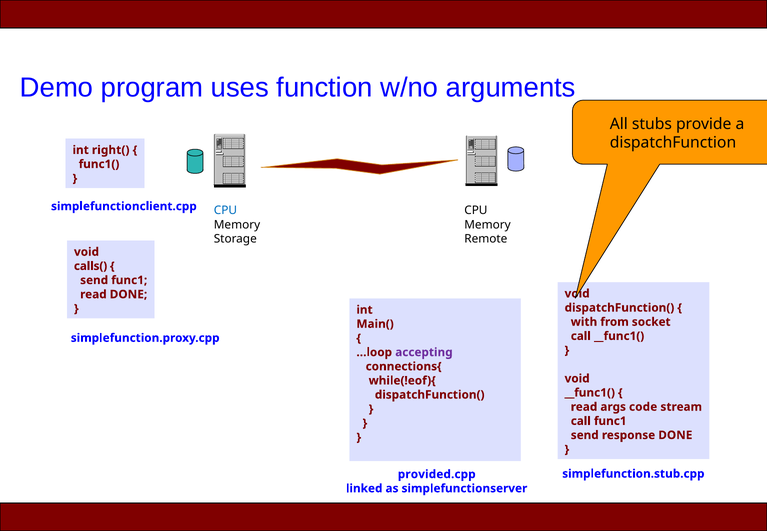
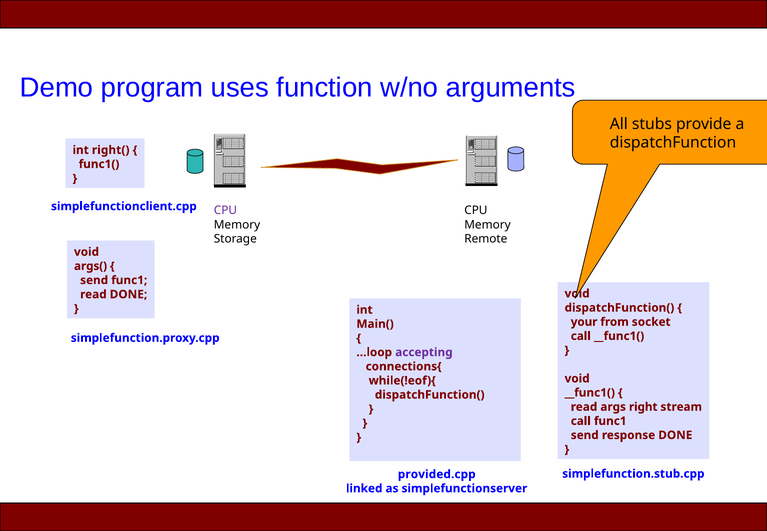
CPU at (225, 211) colour: blue -> purple
calls(: calls( -> args(
with: with -> your
code: code -> right
